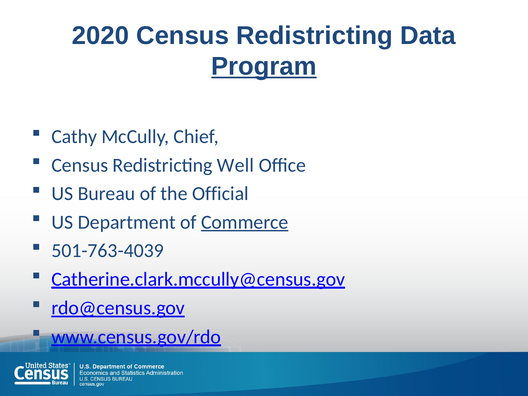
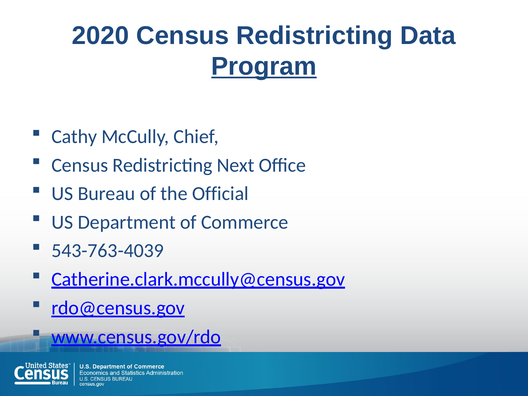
Well: Well -> Next
Commerce underline: present -> none
501-763-4039: 501-763-4039 -> 543-763-4039
